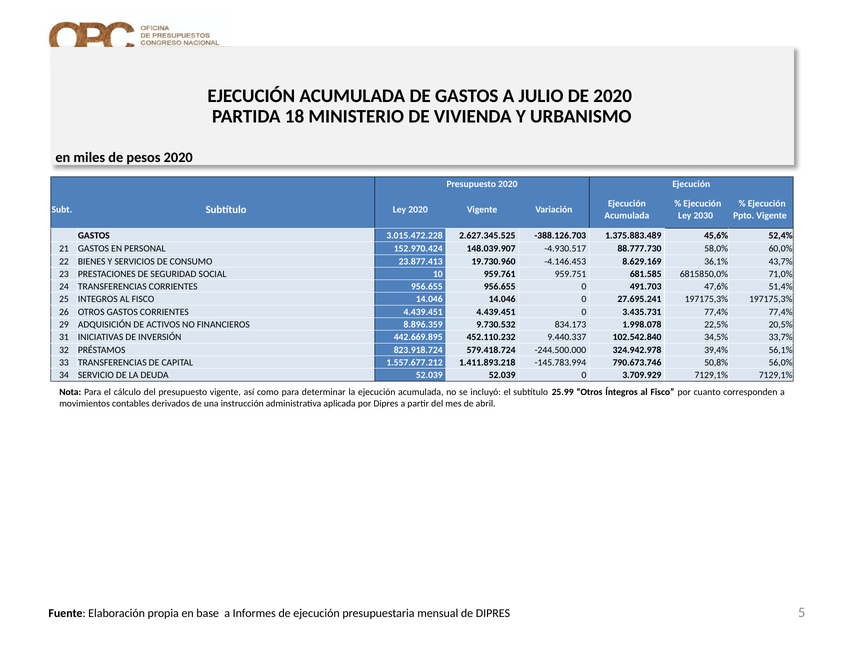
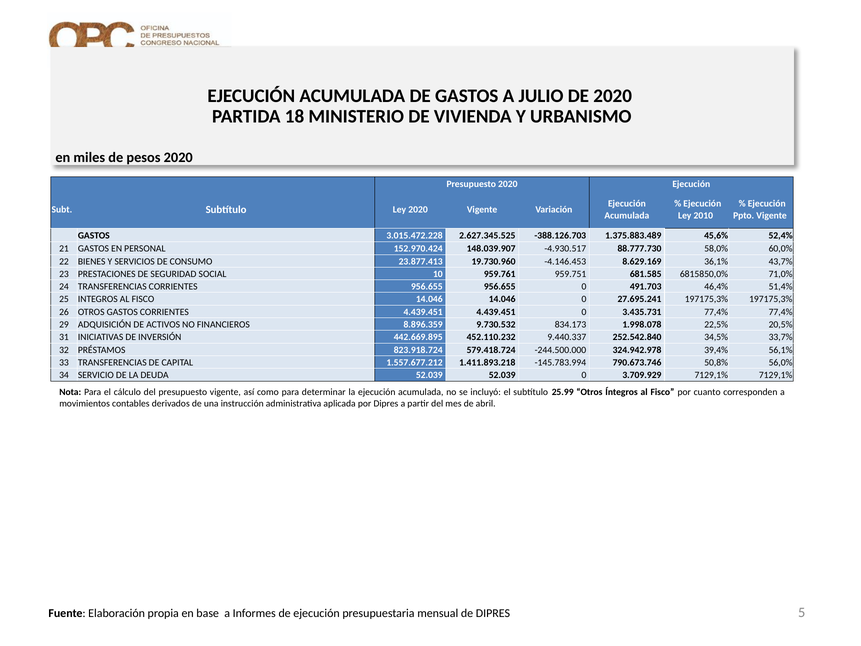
2030: 2030 -> 2010
47,6%: 47,6% -> 46,4%
102.542.840: 102.542.840 -> 252.542.840
